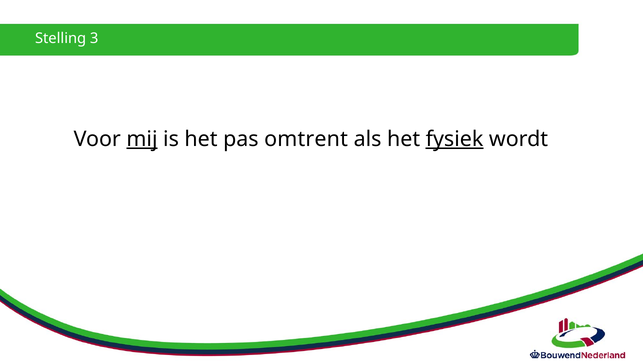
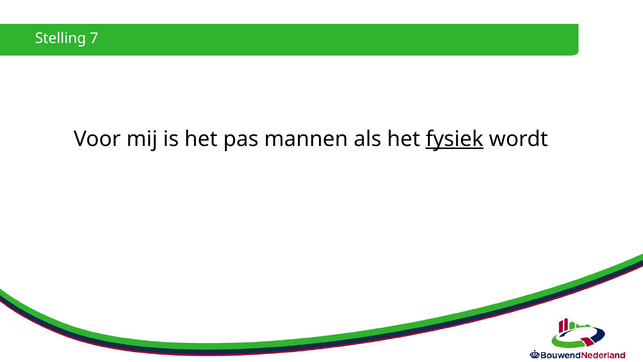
3: 3 -> 7
mij underline: present -> none
omtrent: omtrent -> mannen
